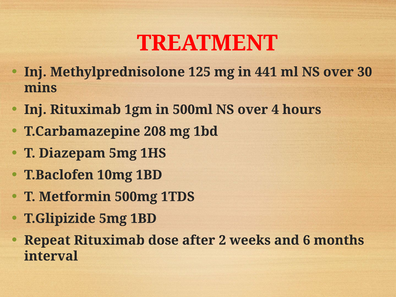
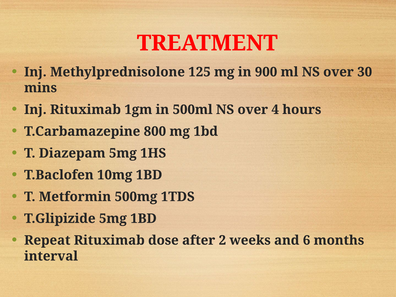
441: 441 -> 900
208: 208 -> 800
